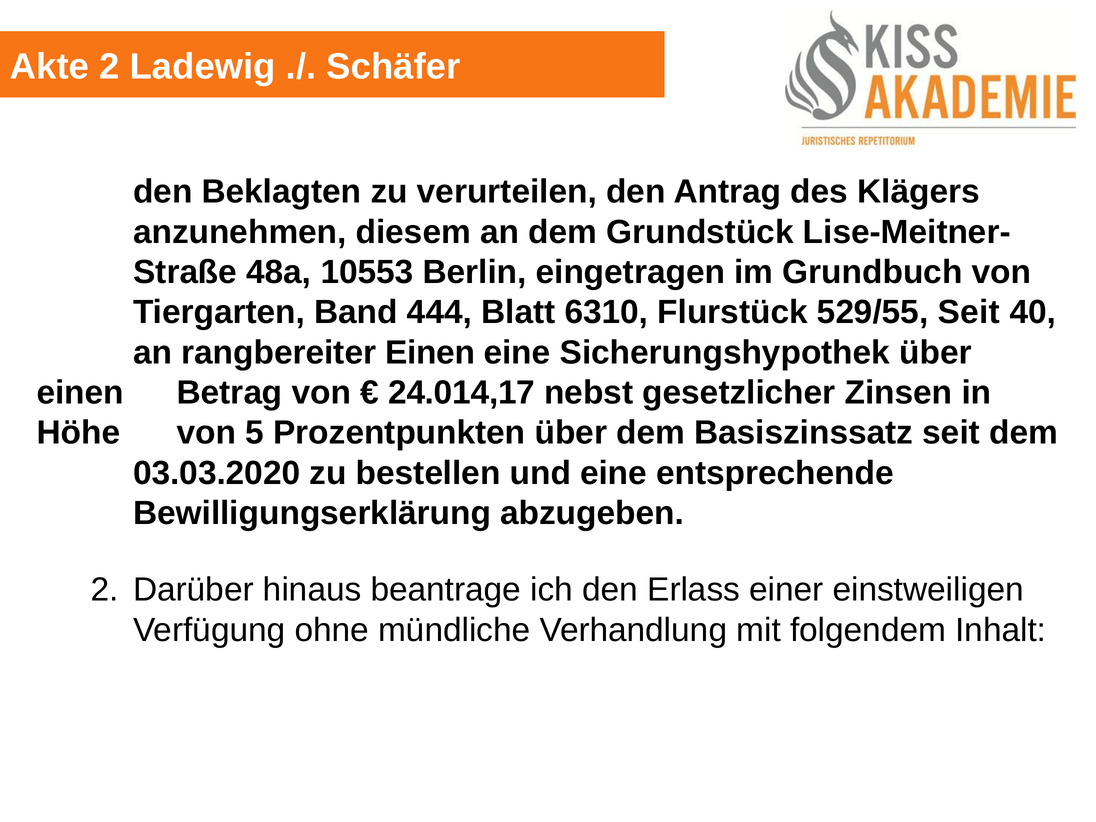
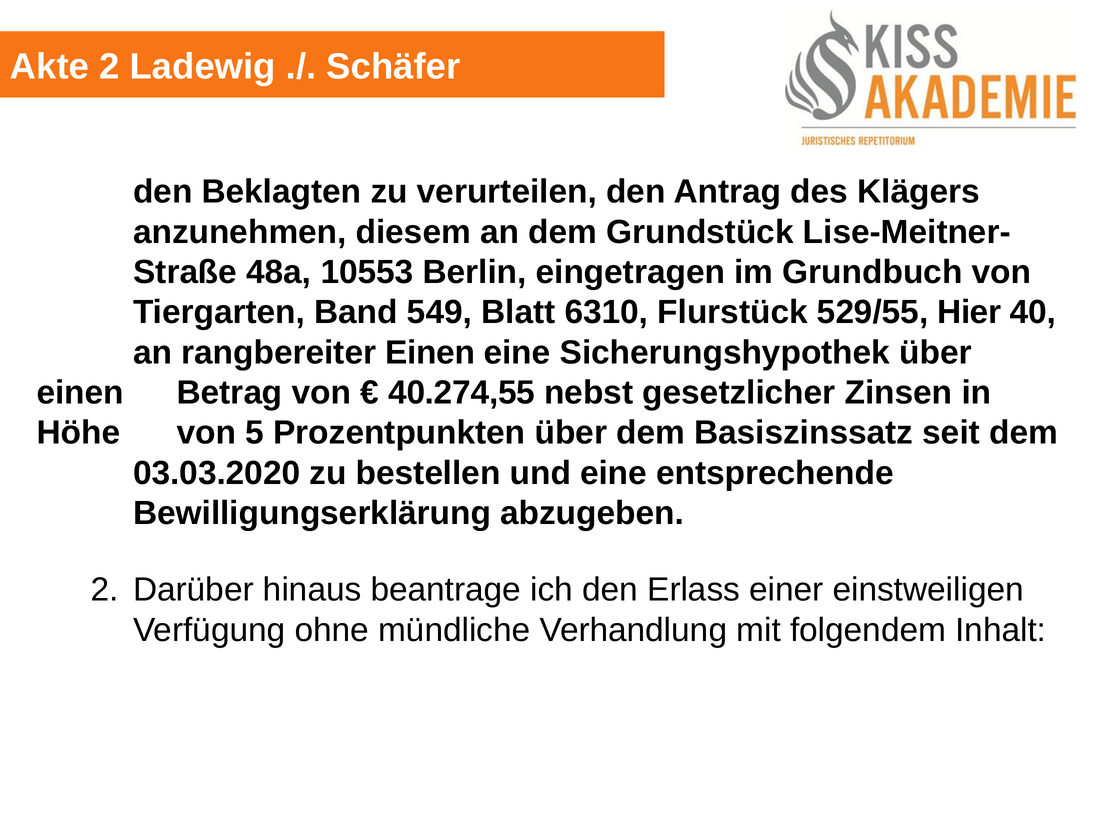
444: 444 -> 549
529/55 Seit: Seit -> Hier
24.014,17: 24.014,17 -> 40.274,55
